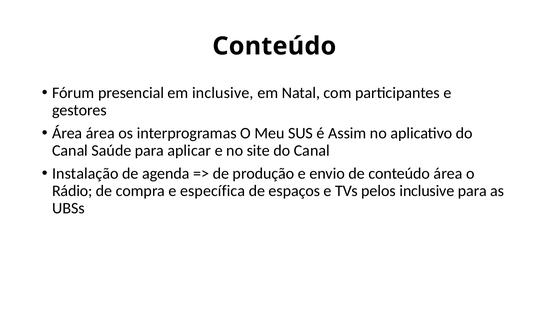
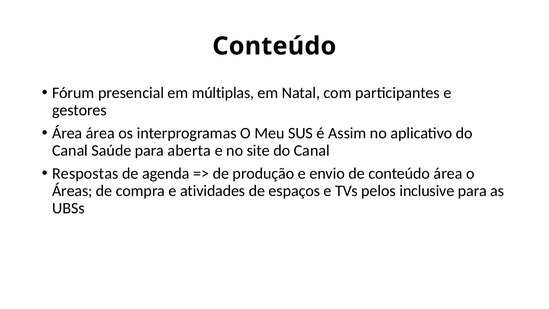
em inclusive: inclusive -> múltiplas
aplicar: aplicar -> aberta
Instalação: Instalação -> Respostas
Rádio: Rádio -> Áreas
específica: específica -> atividades
